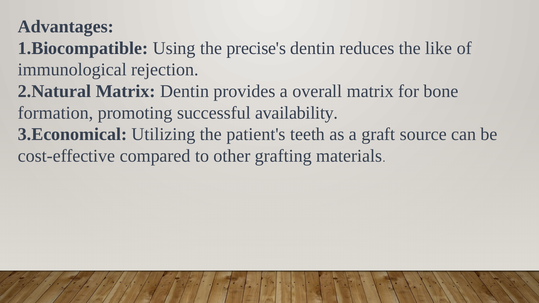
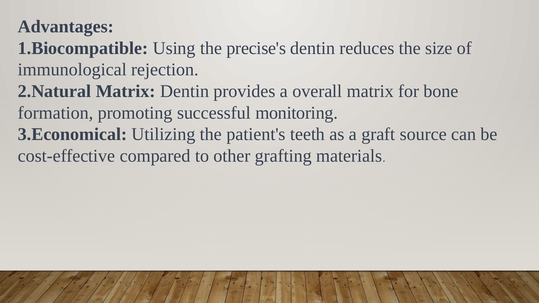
like: like -> size
availability: availability -> monitoring
